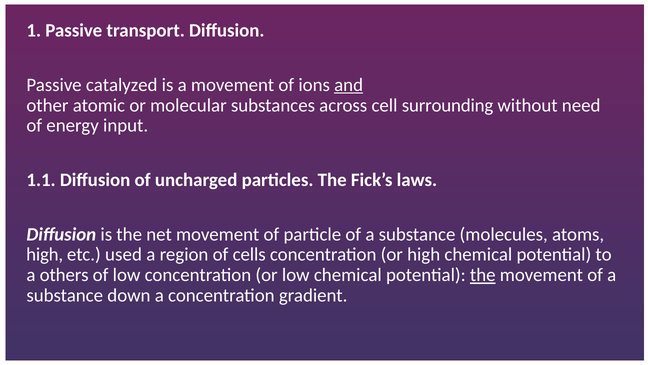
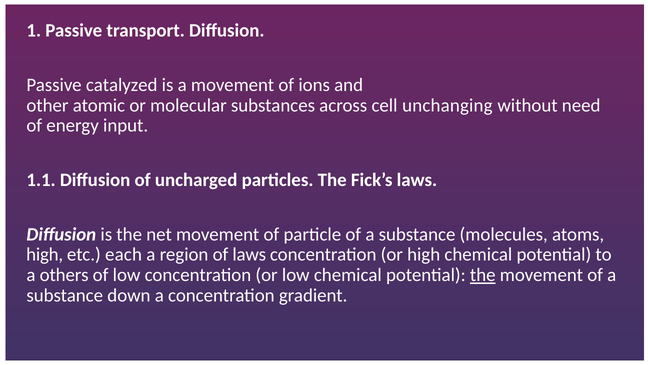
and underline: present -> none
surrounding: surrounding -> unchanging
used: used -> each
of cells: cells -> laws
